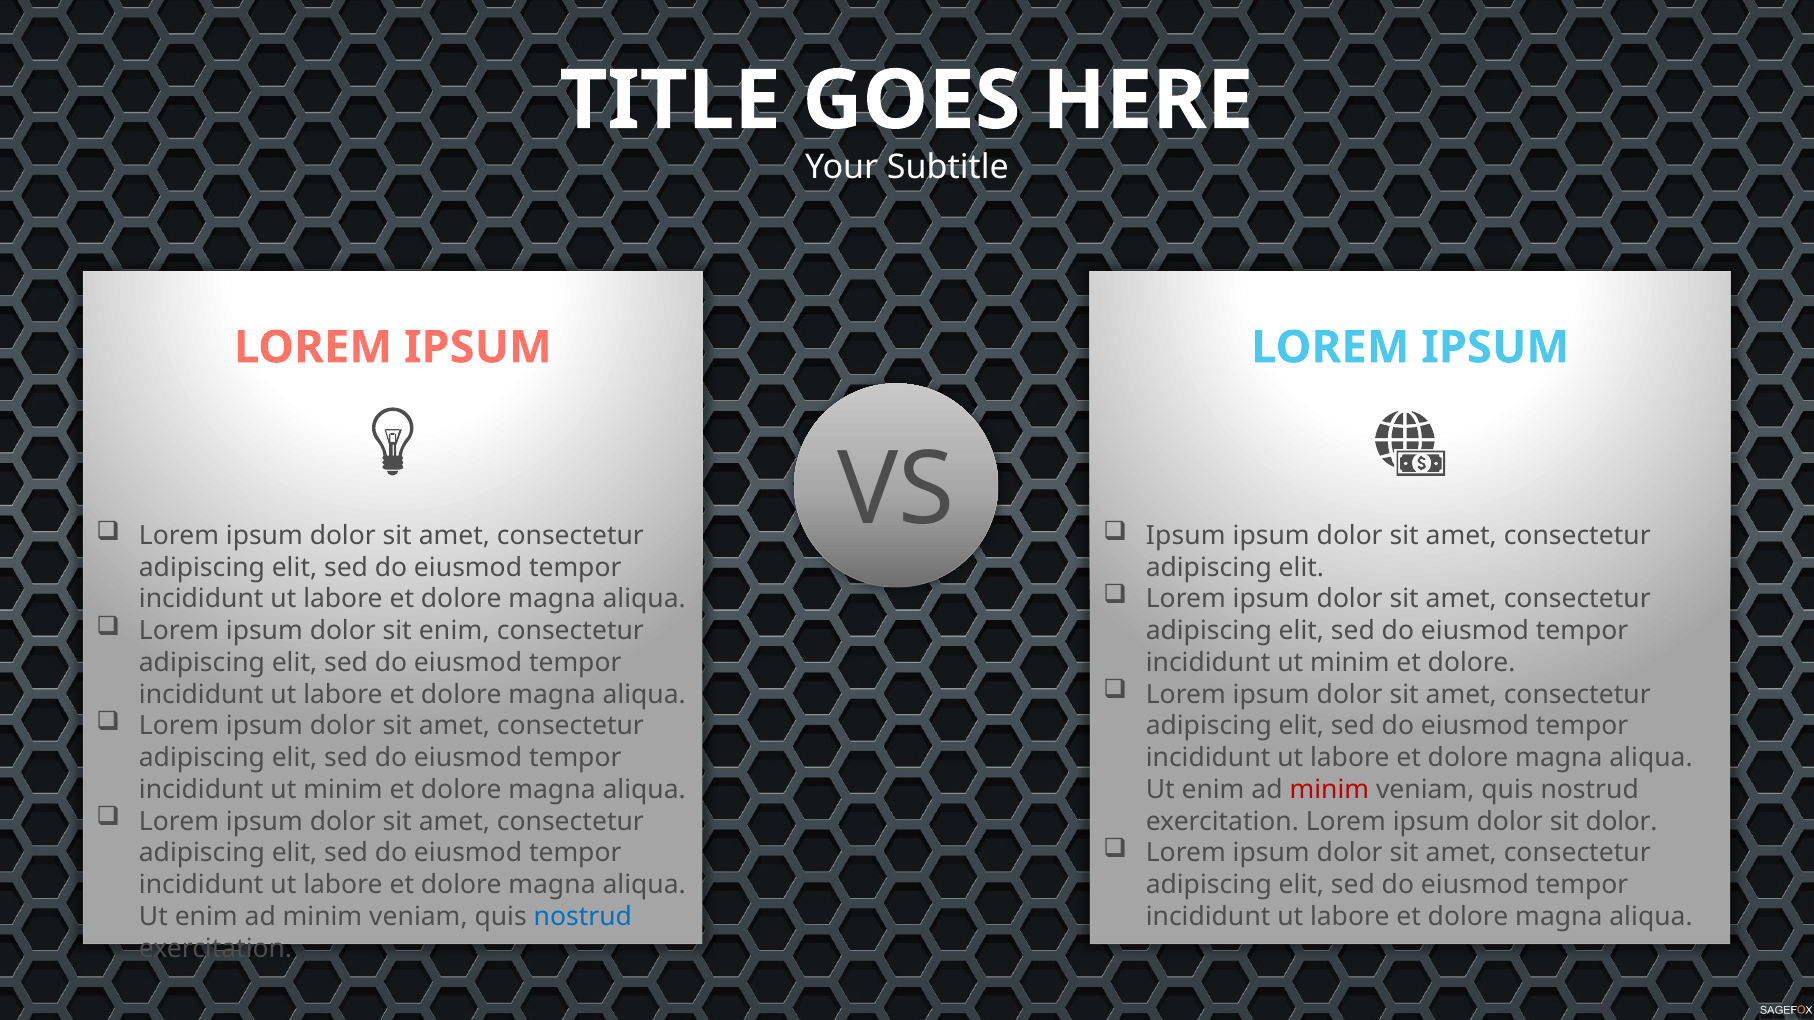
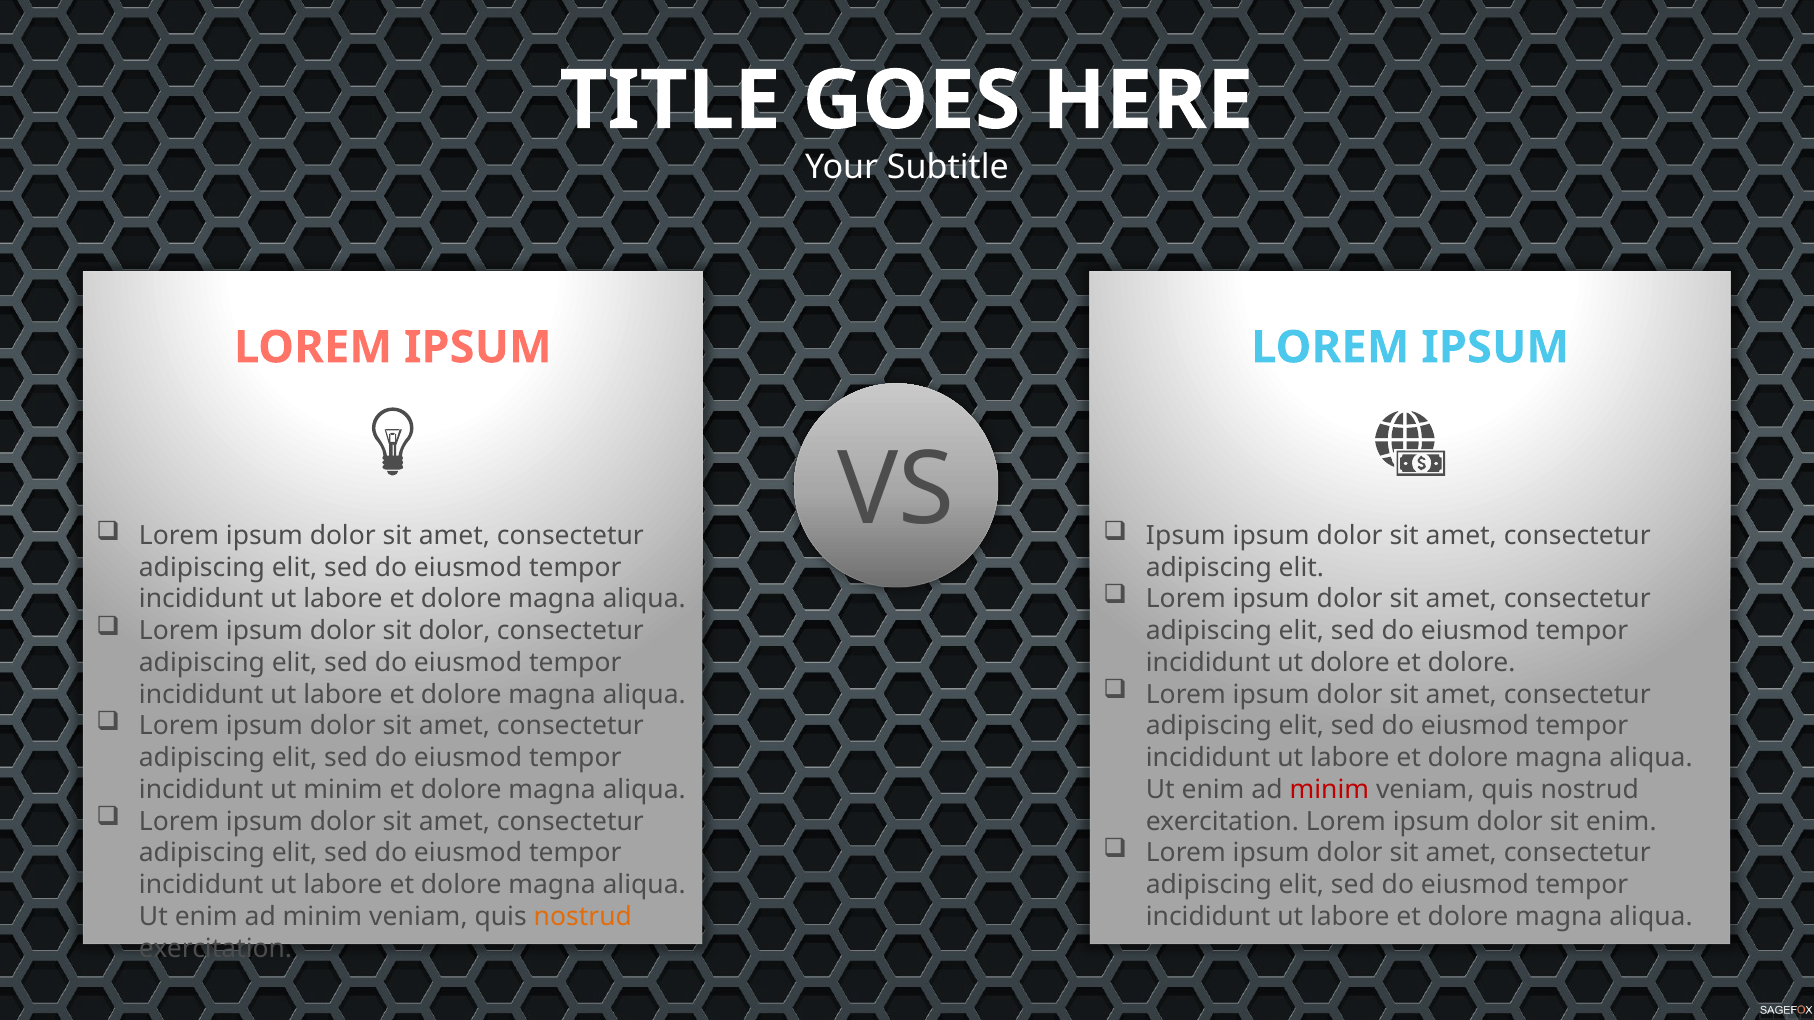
sit enim: enim -> dolor
minim at (1350, 663): minim -> dolore
sit dolor: dolor -> enim
nostrud at (583, 917) colour: blue -> orange
